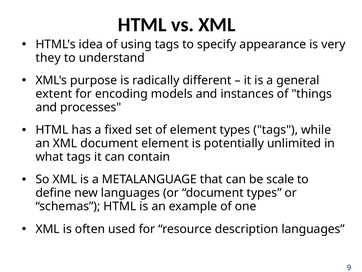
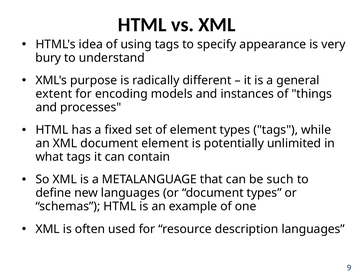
they: they -> bury
scale: scale -> such
